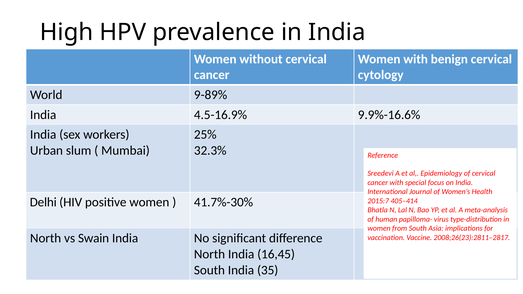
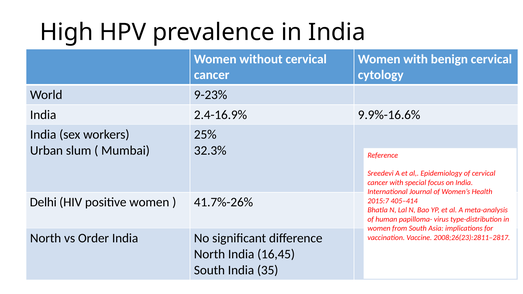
9-89%: 9-89% -> 9-23%
4.5-16.9%: 4.5-16.9% -> 2.4-16.9%
41.7%-30%: 41.7%-30% -> 41.7%-26%
Swain: Swain -> Order
